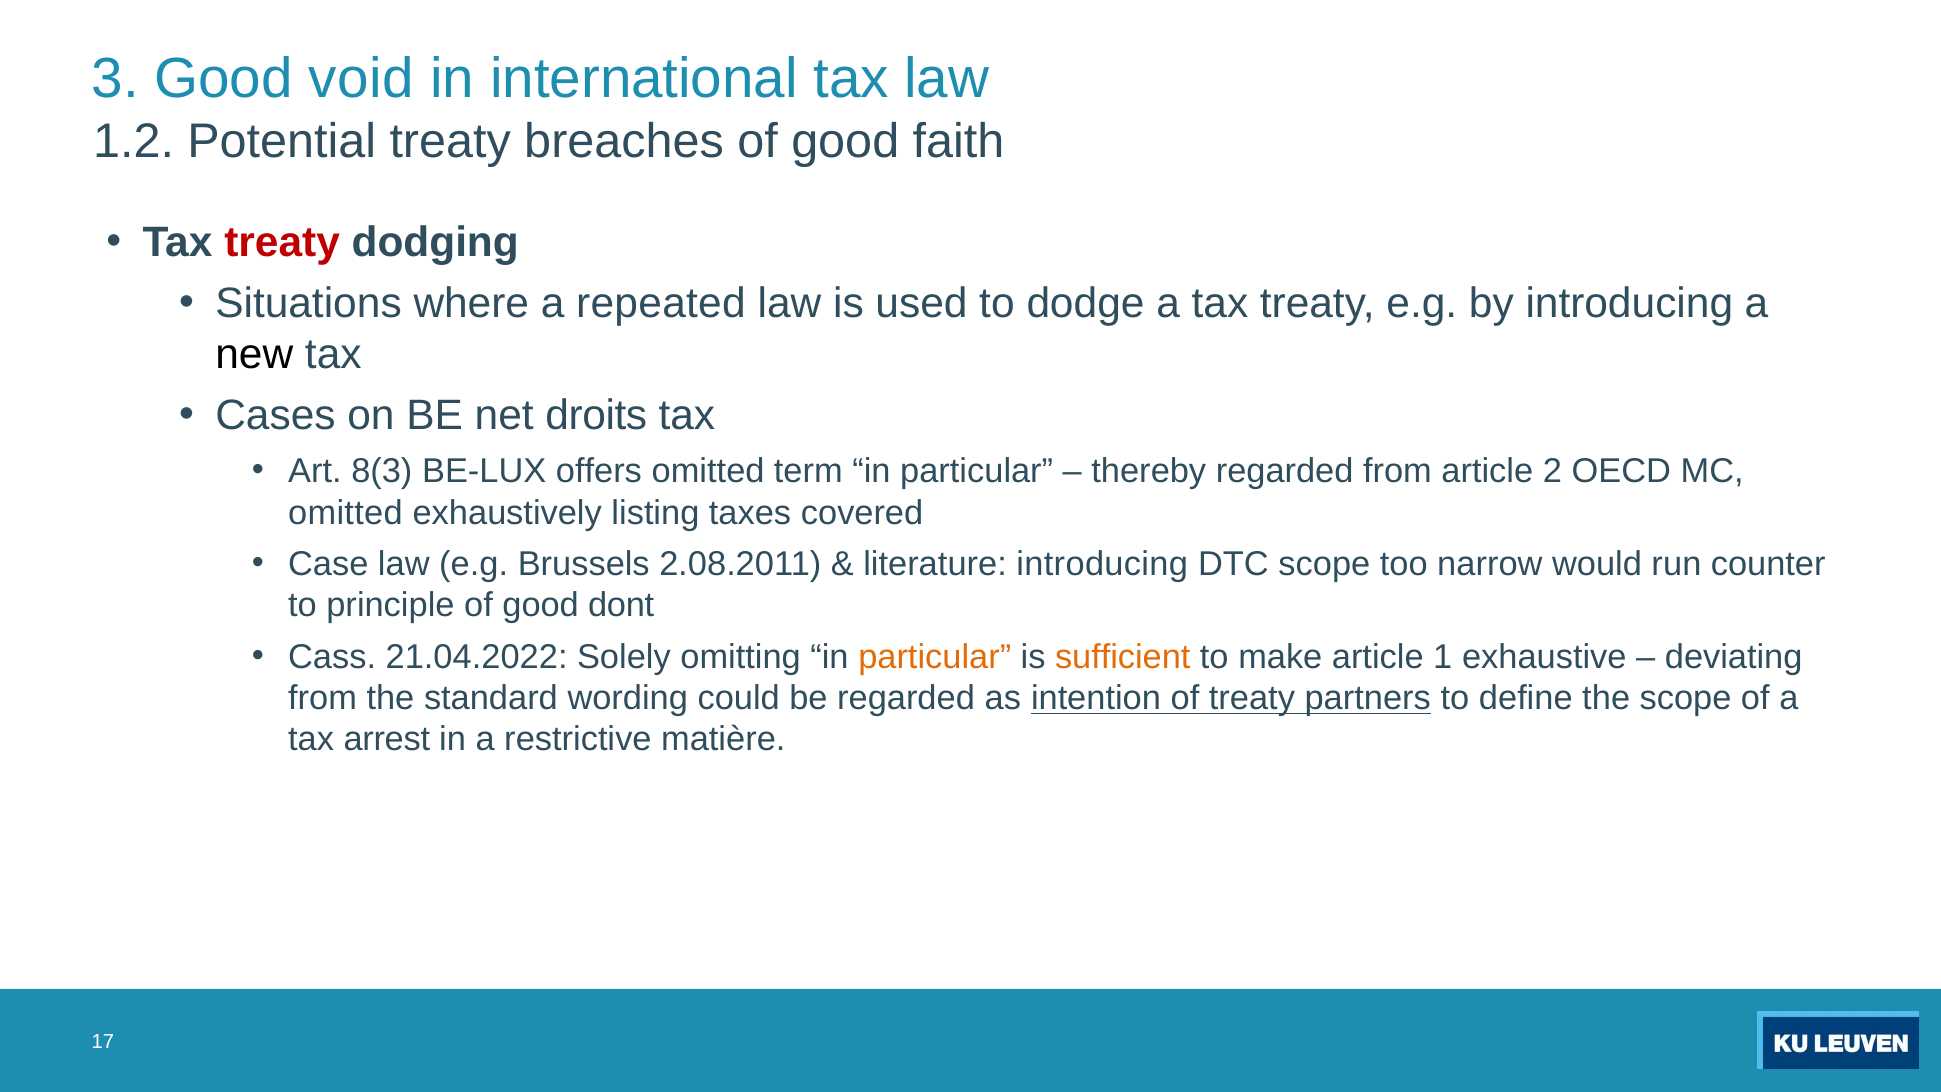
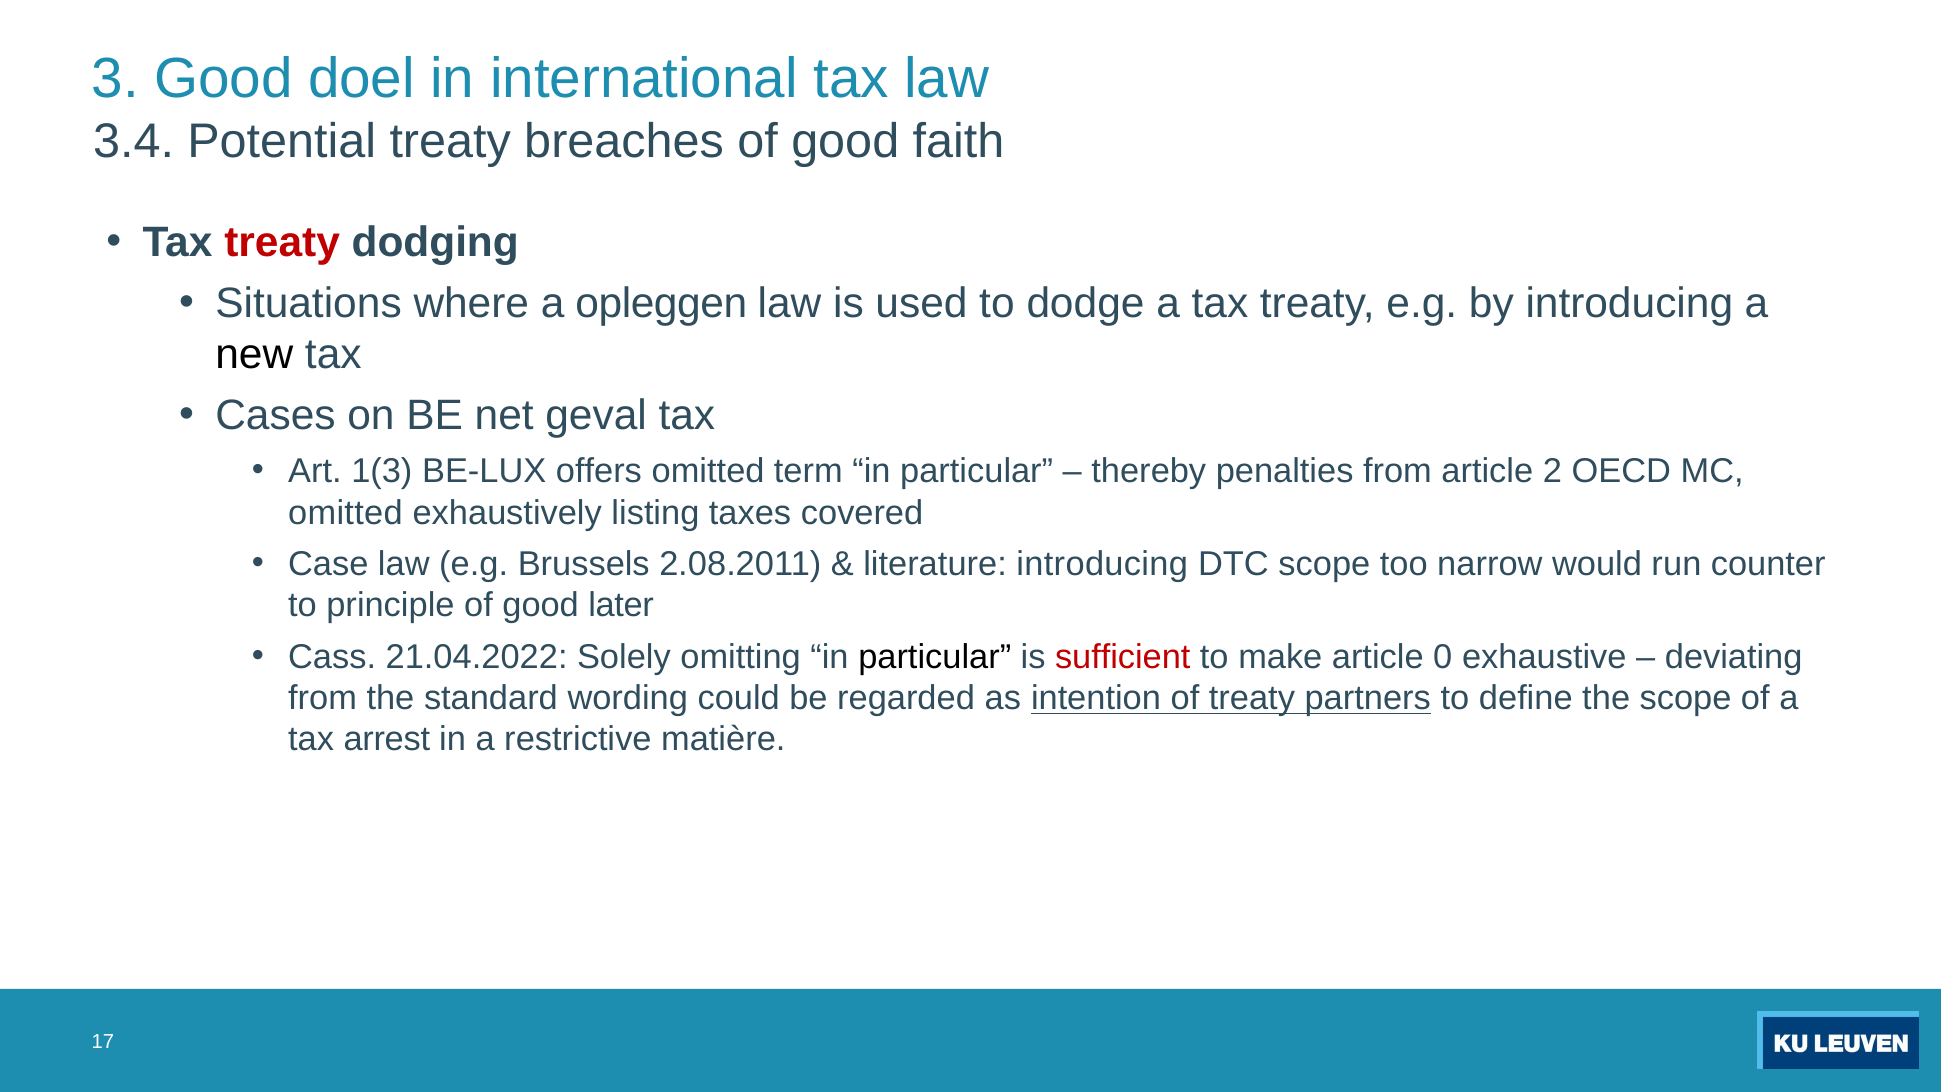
void: void -> doel
1.2: 1.2 -> 3.4
repeated: repeated -> opleggen
droits: droits -> geval
8(3: 8(3 -> 1(3
thereby regarded: regarded -> penalties
dont: dont -> later
particular at (935, 657) colour: orange -> black
sufficient colour: orange -> red
1: 1 -> 0
